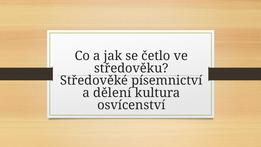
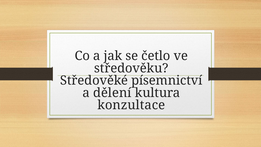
osvícenství: osvícenství -> konzultace
